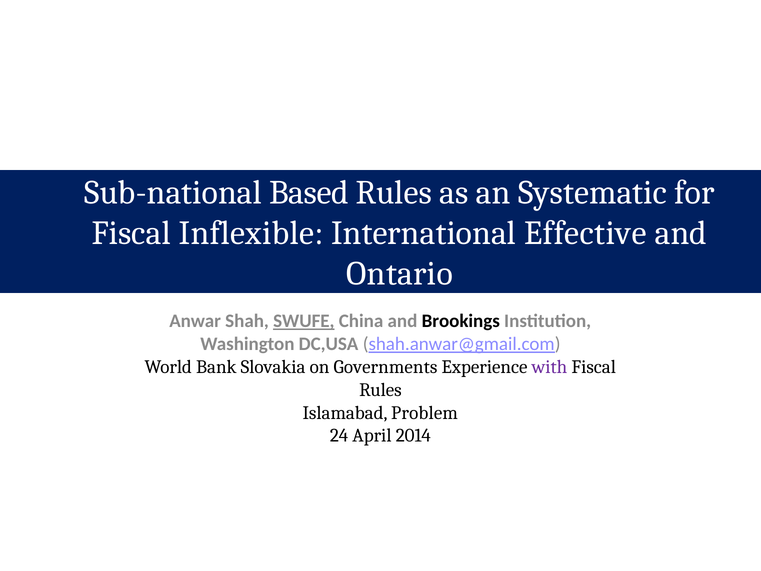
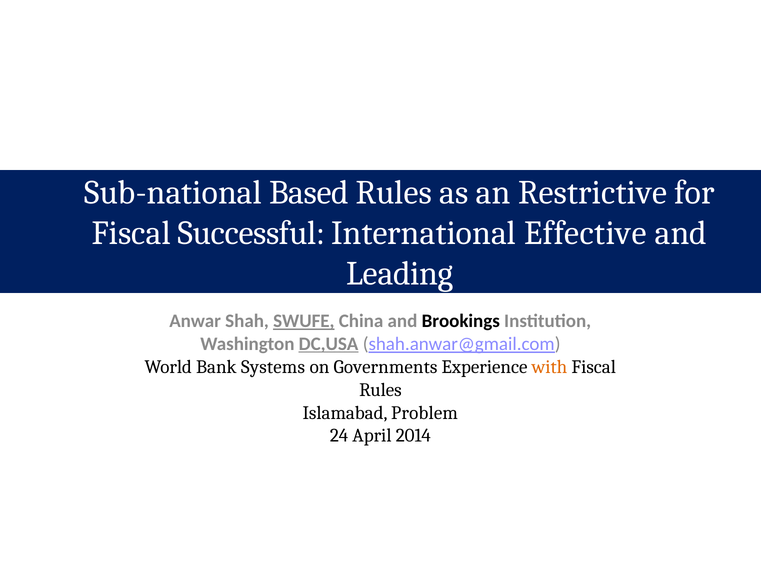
Systematic: Systematic -> Restrictive
Inflexible: Inflexible -> Successful
Ontario: Ontario -> Leading
DC,USA underline: none -> present
Slovakia: Slovakia -> Systems
with colour: purple -> orange
